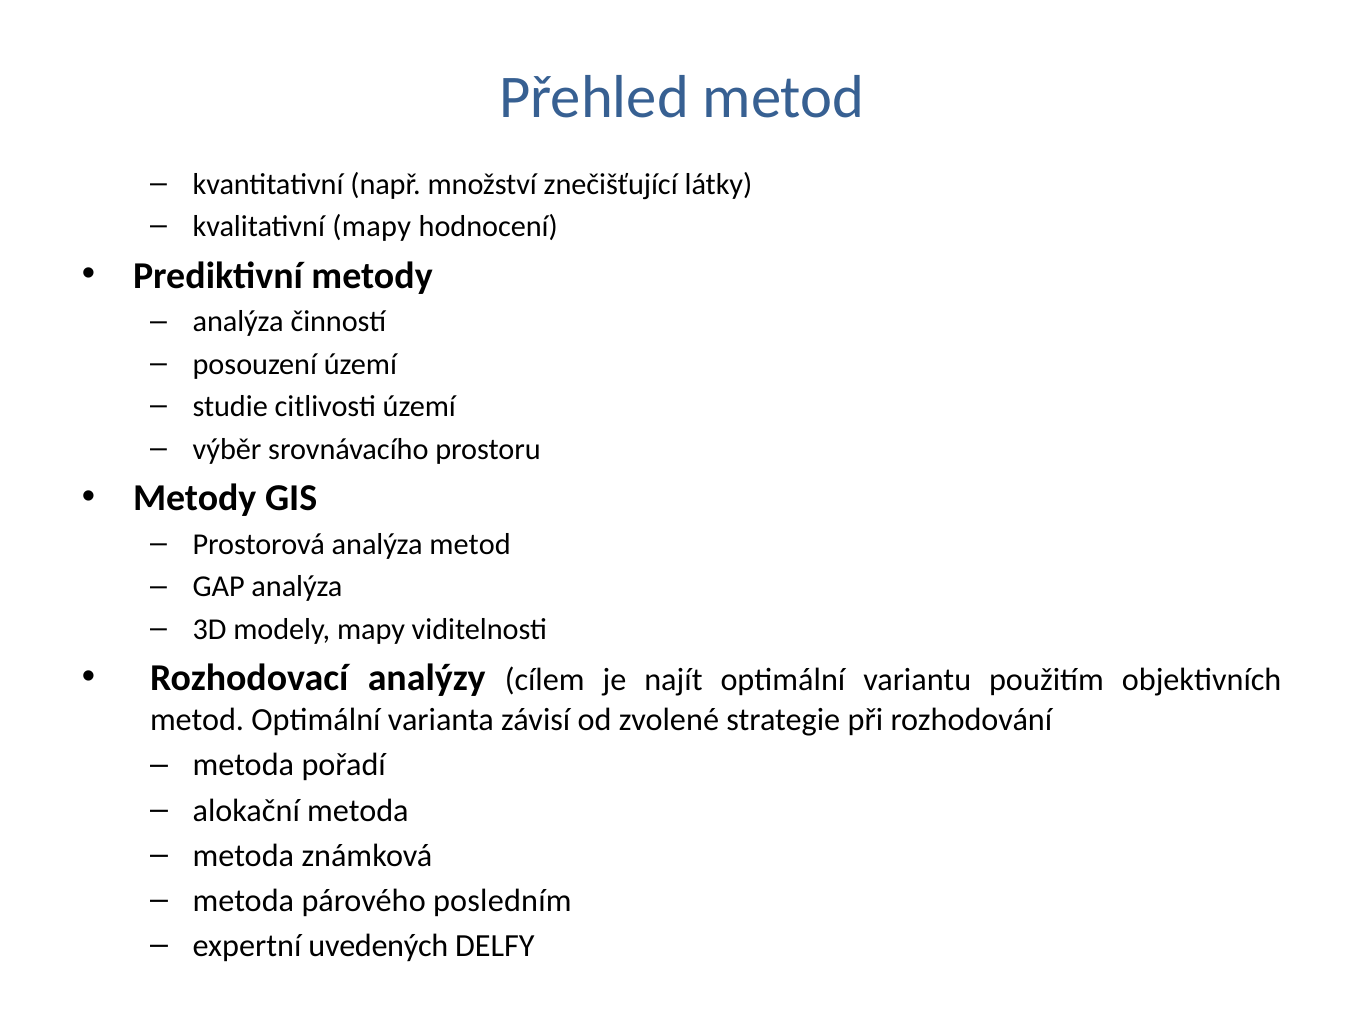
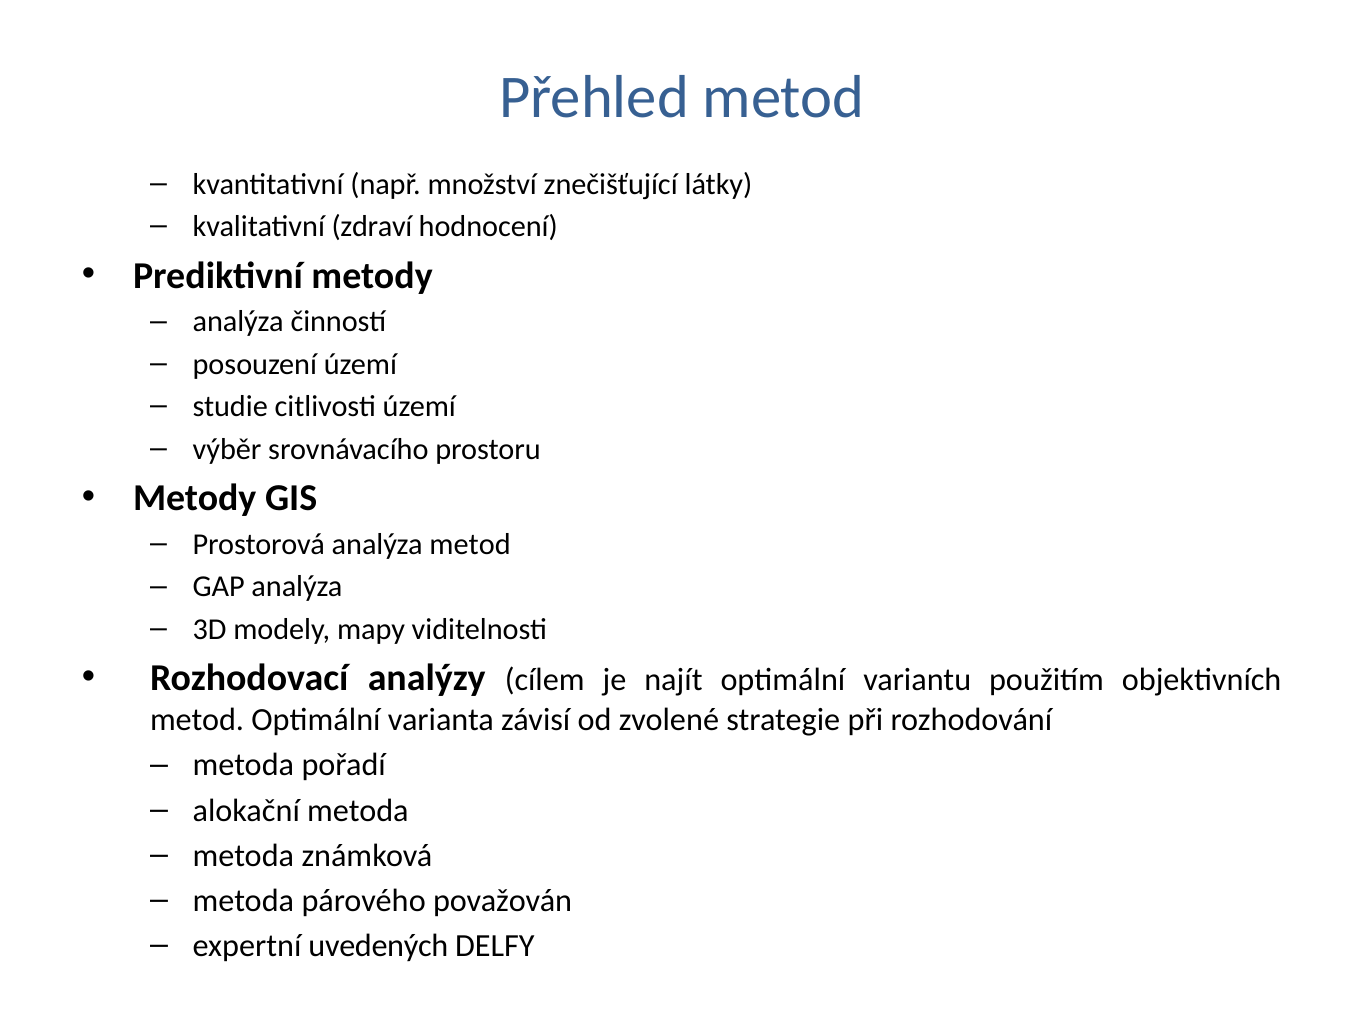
kvalitativní mapy: mapy -> zdraví
posledním: posledním -> považován
